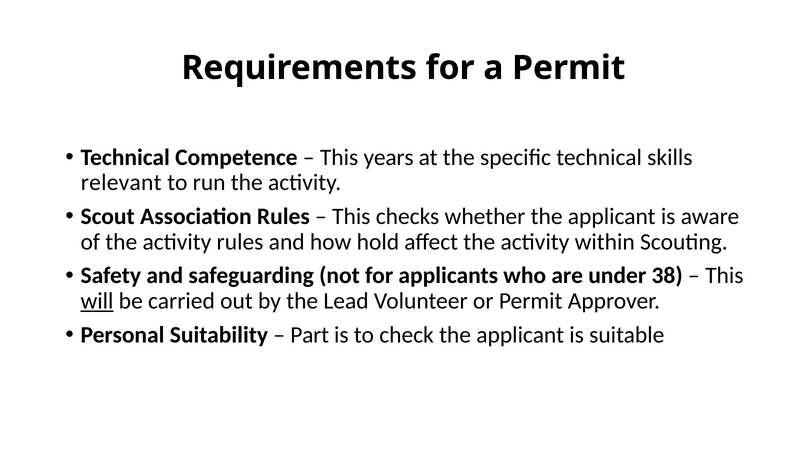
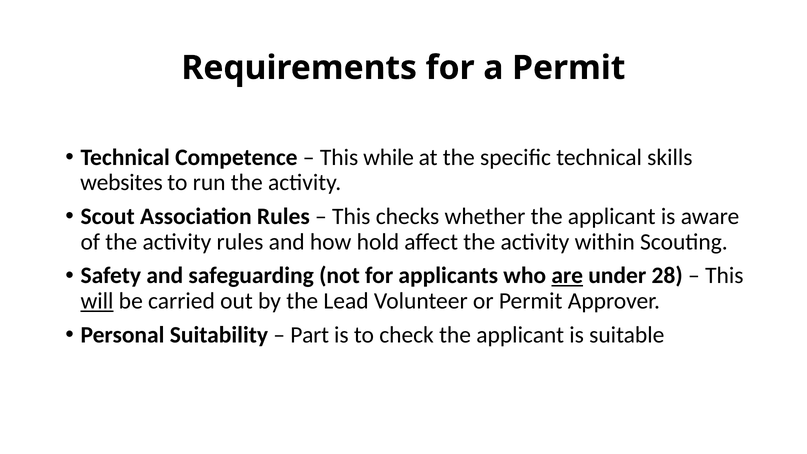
years: years -> while
relevant: relevant -> websites
are underline: none -> present
38: 38 -> 28
